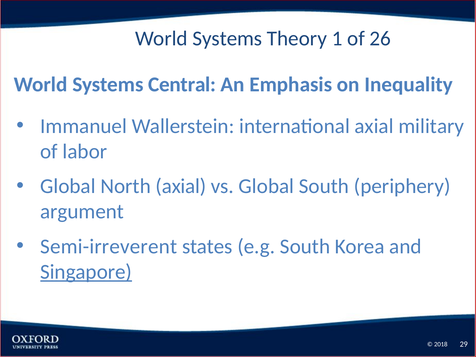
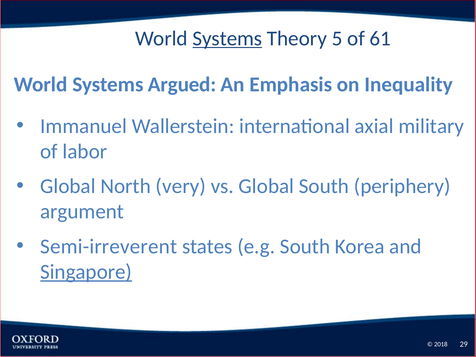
Systems at (227, 38) underline: none -> present
1: 1 -> 5
26: 26 -> 61
Central: Central -> Argued
North axial: axial -> very
